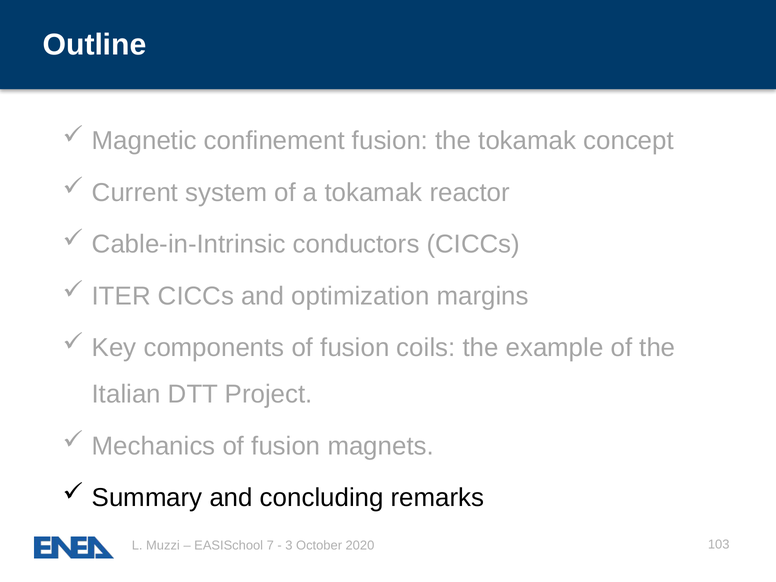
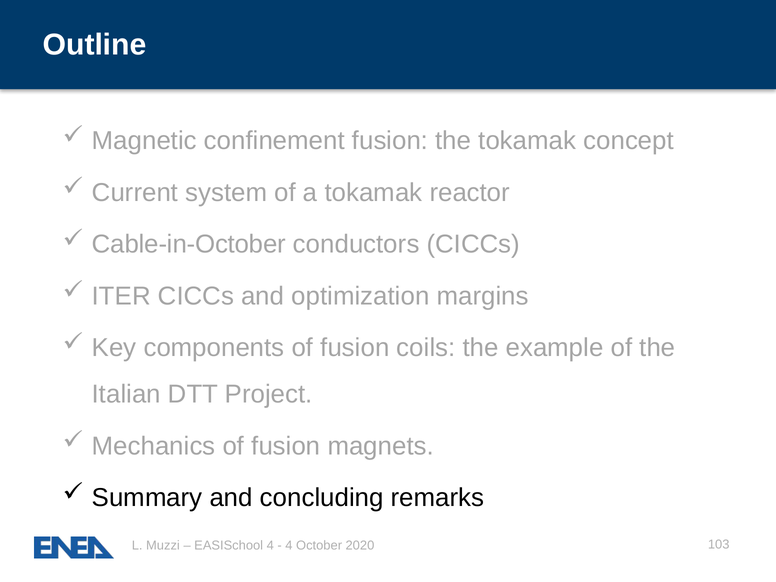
Cable-in-Intrinsic: Cable-in-Intrinsic -> Cable-in-October
EASISchool 7: 7 -> 4
3 at (289, 546): 3 -> 4
